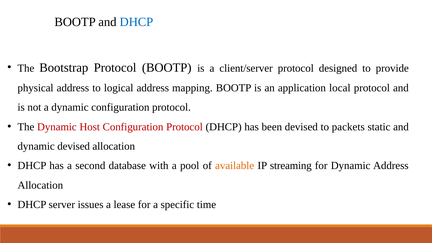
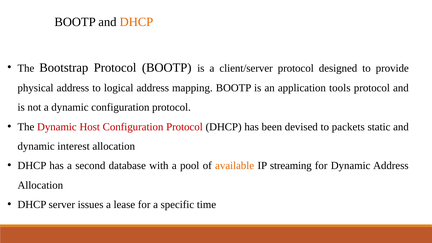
DHCP at (136, 22) colour: blue -> orange
local: local -> tools
dynamic devised: devised -> interest
